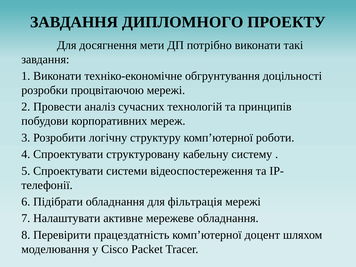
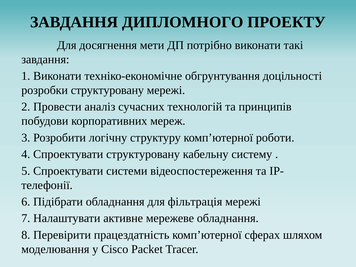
розробки процвітаючою: процвітаючою -> структуровану
доцент: доцент -> сферах
